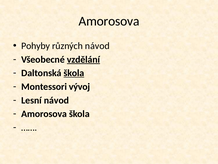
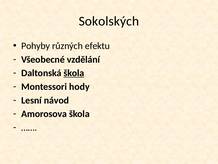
Amorosova at (109, 21): Amorosova -> Sokolských
různých návod: návod -> efektu
vzdělání underline: present -> none
vývoj: vývoj -> hody
